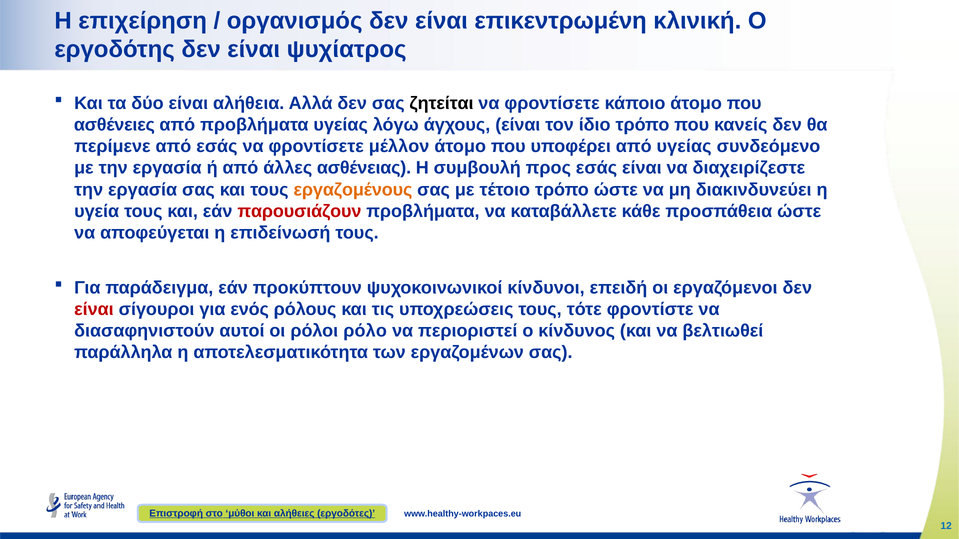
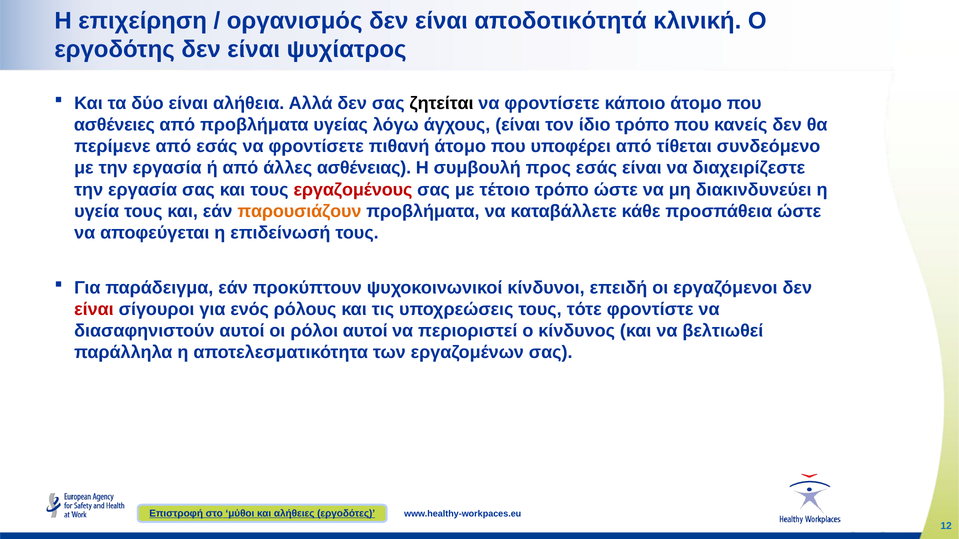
επικεντρωμένη: επικεντρωμένη -> αποδοτικότητά
μέλλον: μέλλον -> πιθανή
από υγείας: υγείας -> τίθεται
εργαζομένους colour: orange -> red
παρουσιάζουν colour: red -> orange
ρόλοι ρόλο: ρόλο -> αυτοί
